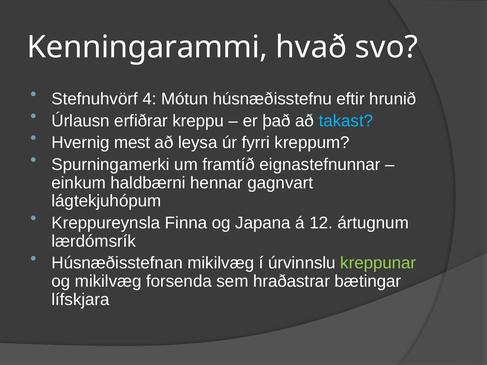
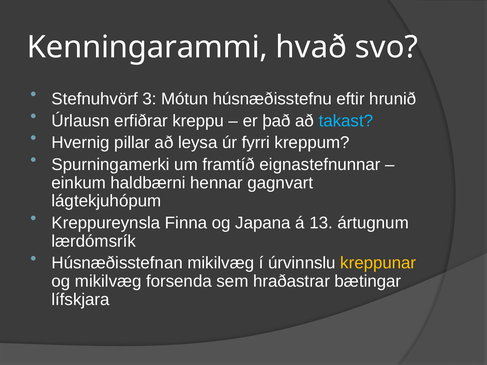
4: 4 -> 3
mest: mest -> pillar
12: 12 -> 13
kreppunar colour: light green -> yellow
